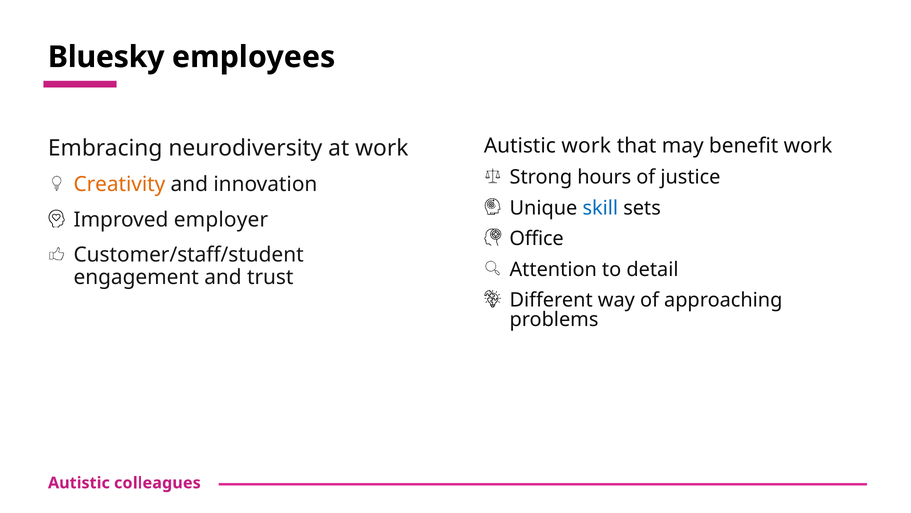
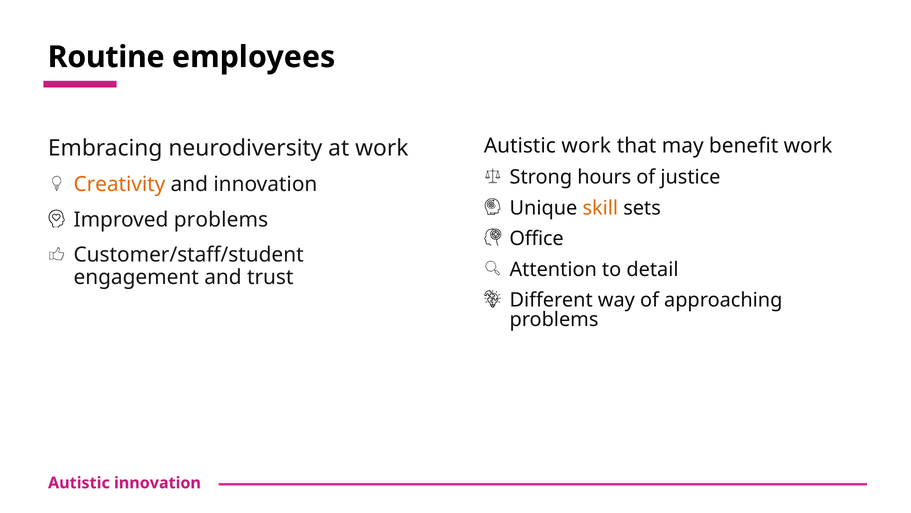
Bluesky: Bluesky -> Routine
skill colour: blue -> orange
Improved employer: employer -> problems
Autistic colleagues: colleagues -> innovation
